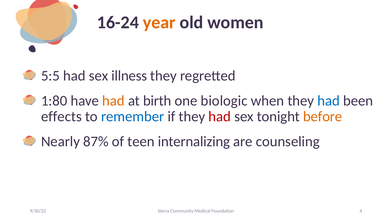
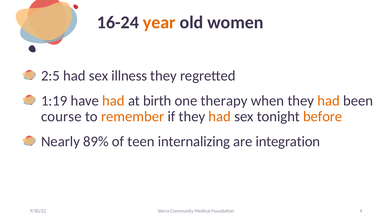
5:5: 5:5 -> 2:5
1:80: 1:80 -> 1:19
biologic: biologic -> therapy
had at (329, 100) colour: blue -> orange
effects: effects -> course
remember colour: blue -> orange
had at (220, 116) colour: red -> orange
87%: 87% -> 89%
counseling: counseling -> integration
